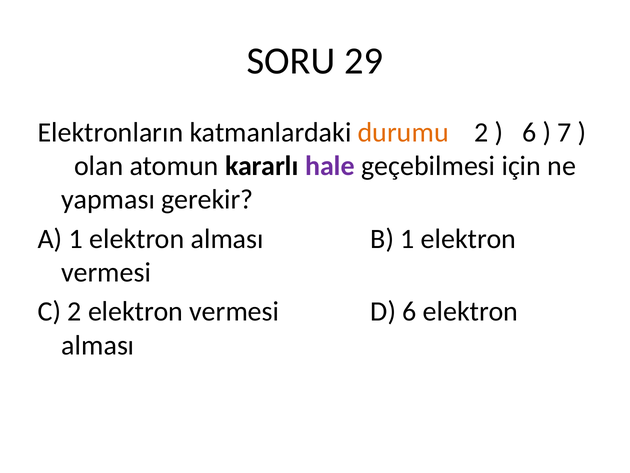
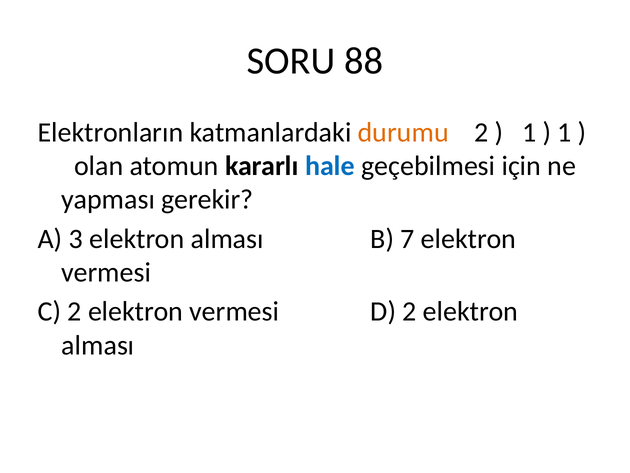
29: 29 -> 88
6 at (529, 132): 6 -> 1
7 at (565, 132): 7 -> 1
hale colour: purple -> blue
A 1: 1 -> 3
B 1: 1 -> 7
D 6: 6 -> 2
